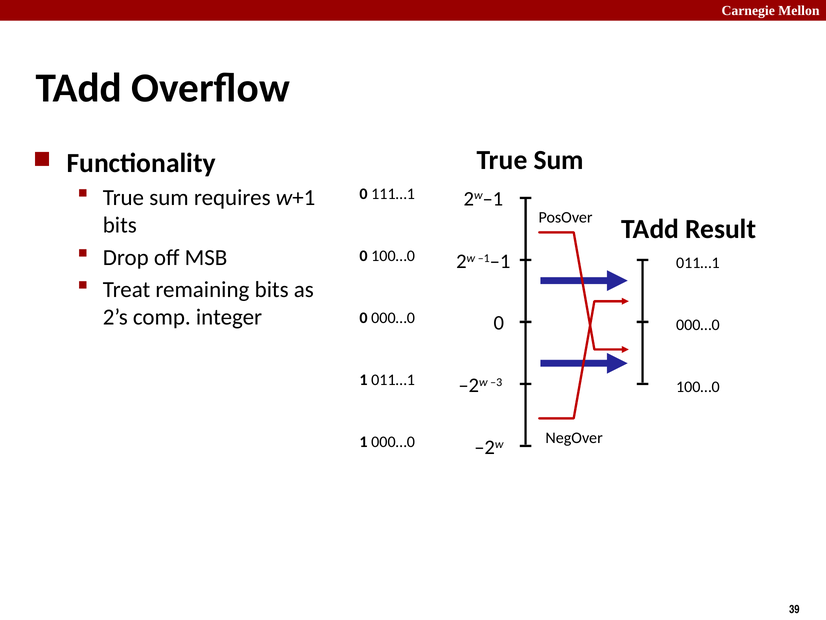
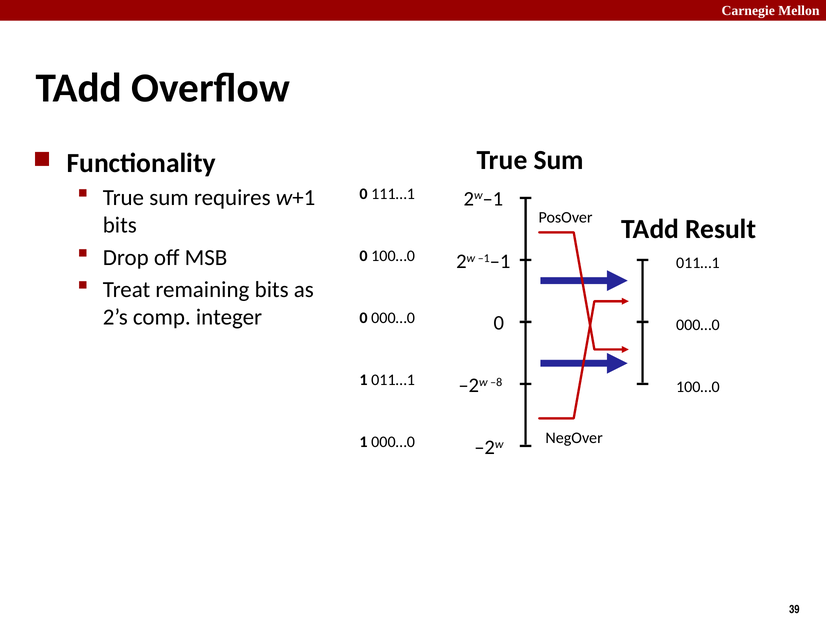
–3: –3 -> –8
